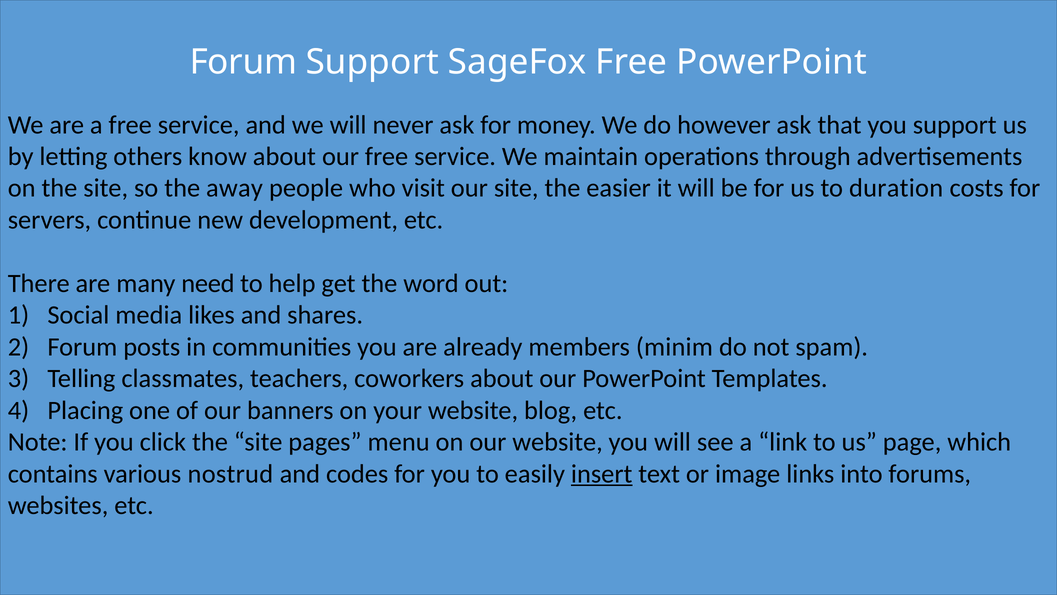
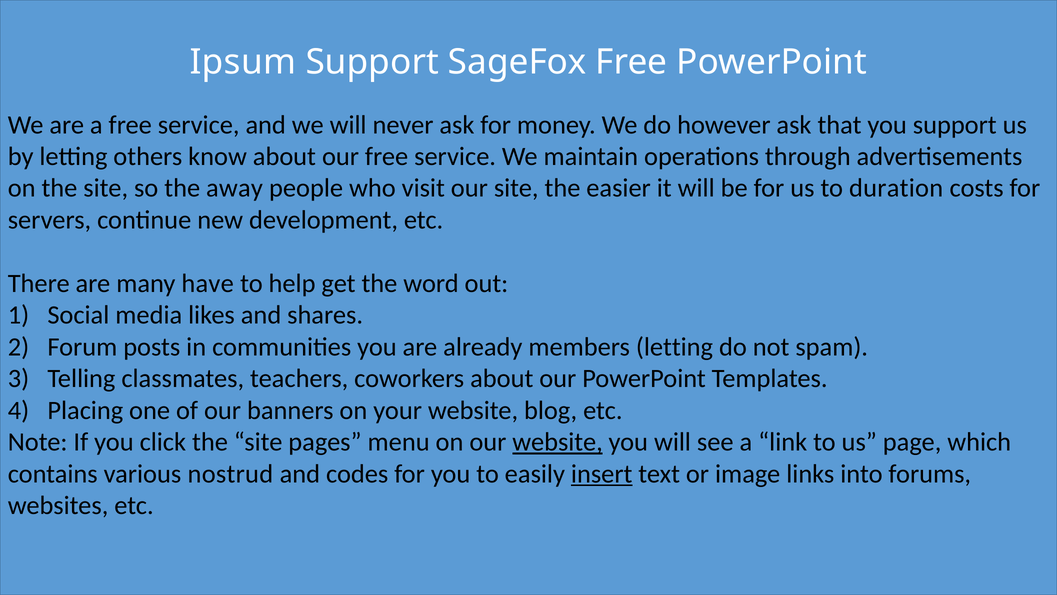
Forum at (243, 62): Forum -> Ipsum
need: need -> have
members minim: minim -> letting
website at (558, 442) underline: none -> present
